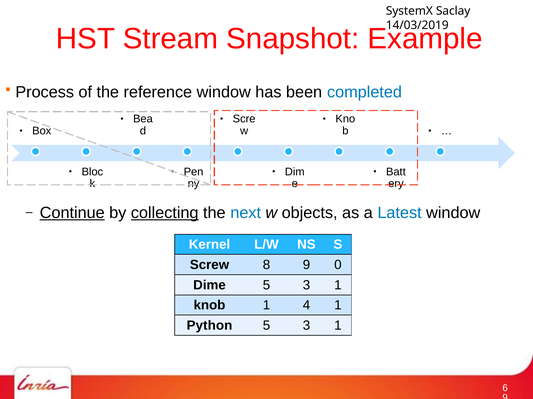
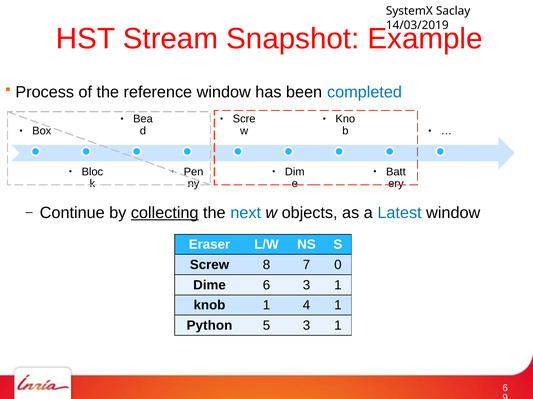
Continue underline: present -> none
Kernel: Kernel -> Eraser
8 9: 9 -> 7
Dime 5: 5 -> 6
